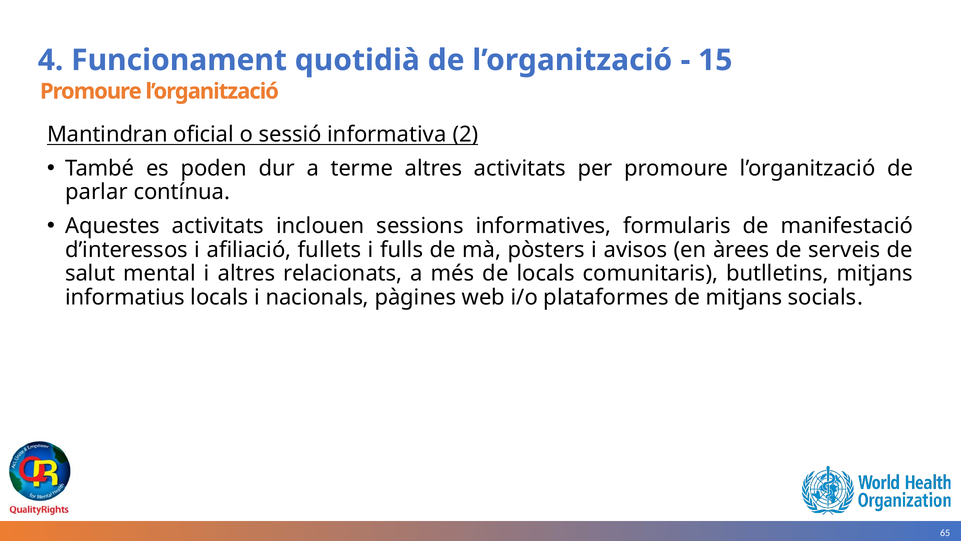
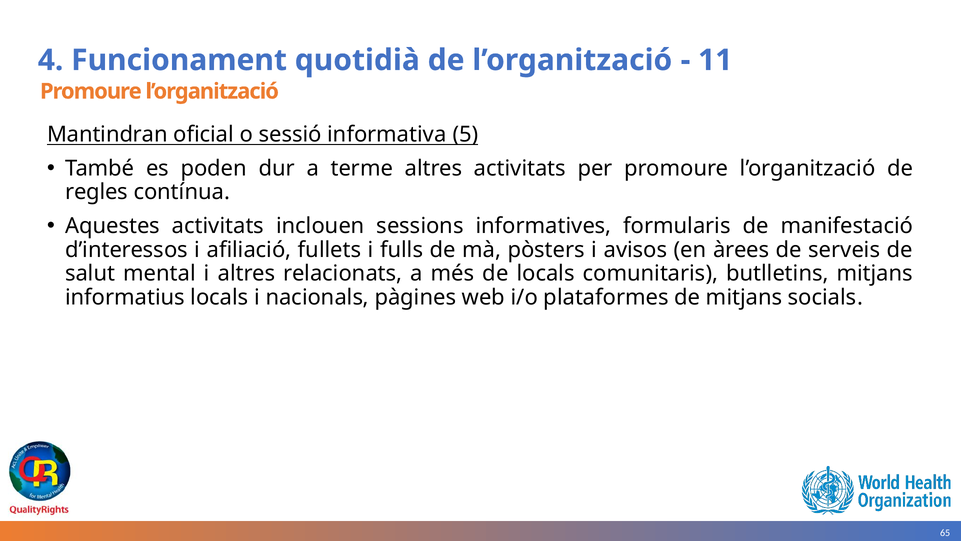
15: 15 -> 11
2: 2 -> 5
parlar: parlar -> regles
